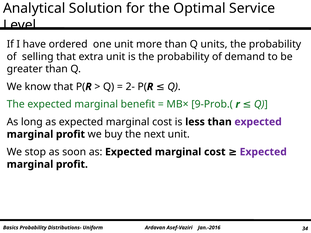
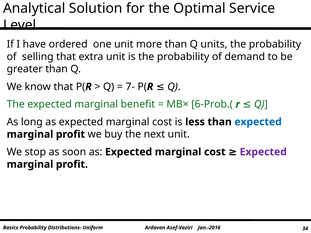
2-: 2- -> 7-
9-Prob.(: 9-Prob.( -> 6-Prob.(
expected at (258, 122) colour: purple -> blue
